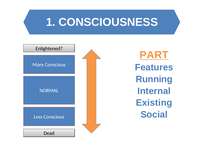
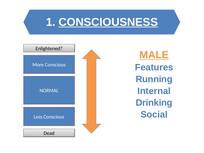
CONSCIOUSNESS underline: none -> present
PART: PART -> MALE
Existing: Existing -> Drinking
